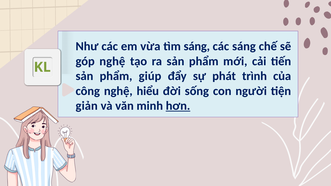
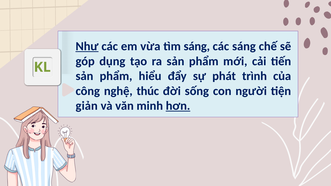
Như underline: none -> present
góp nghệ: nghệ -> dụng
giúp: giúp -> hiểu
hiểu: hiểu -> thúc
